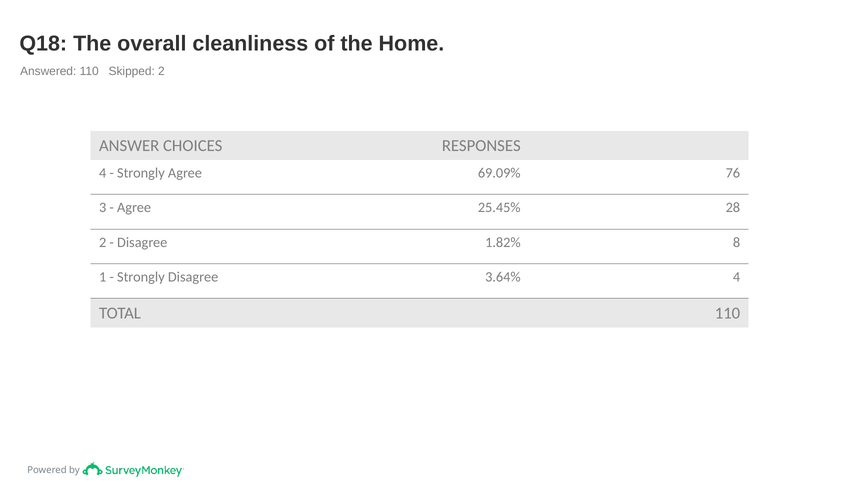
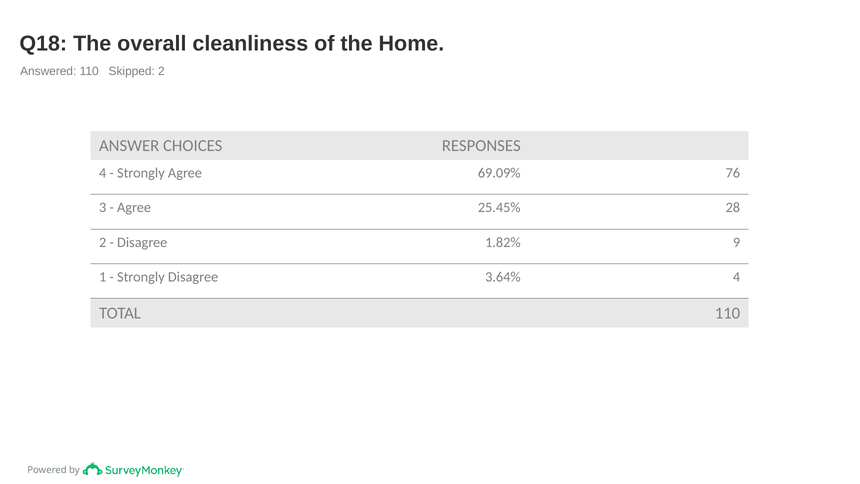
8: 8 -> 9
